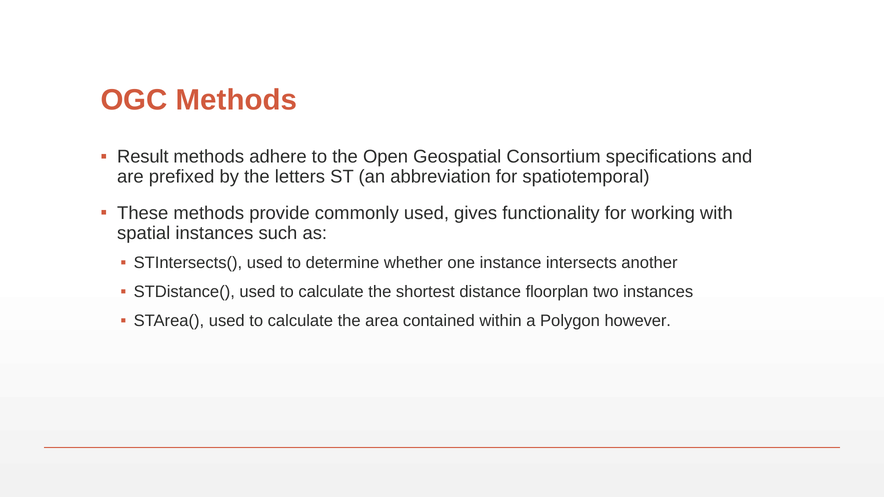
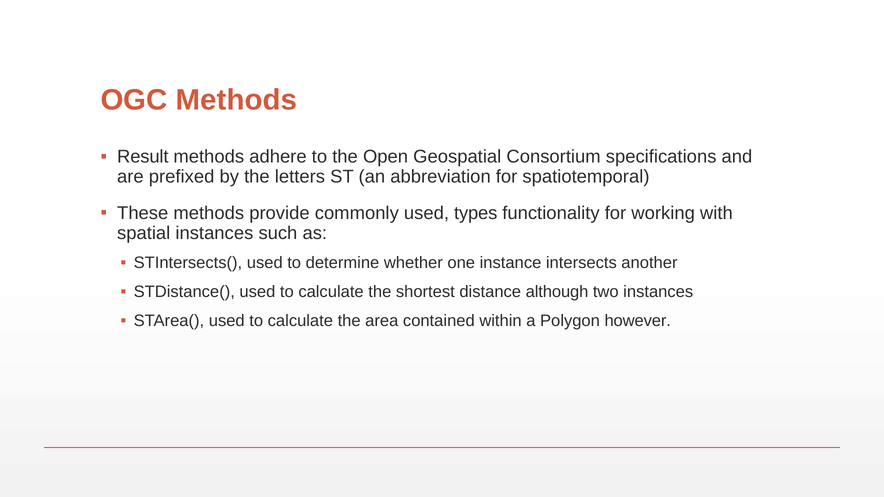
gives: gives -> types
floorplan: floorplan -> although
